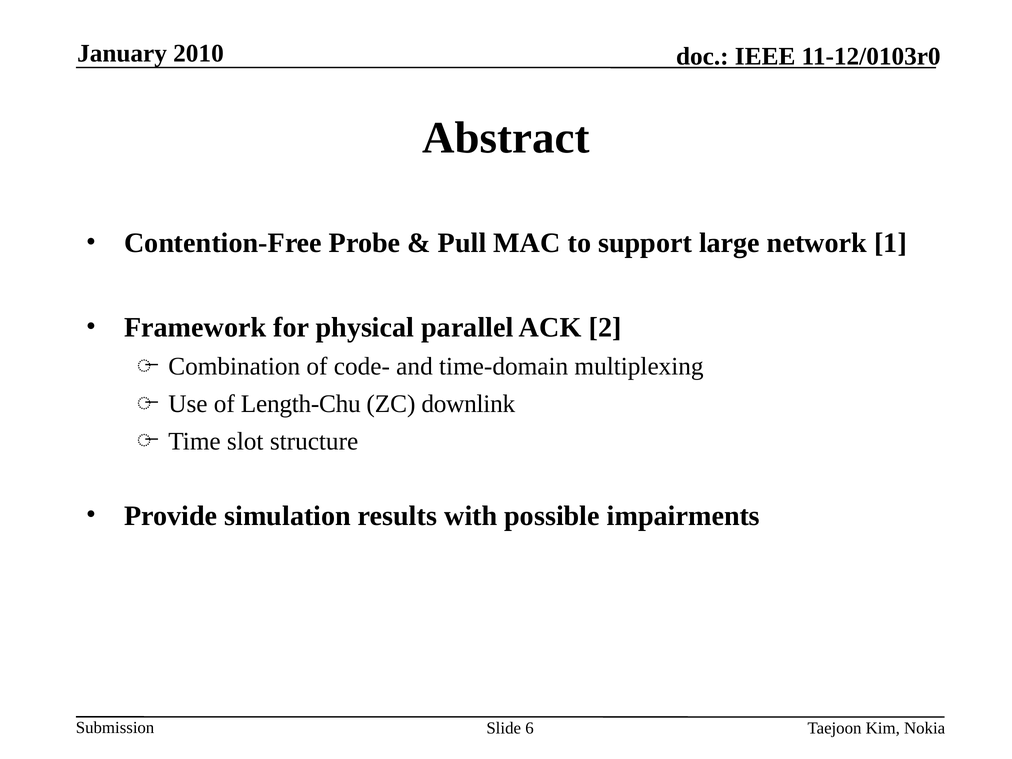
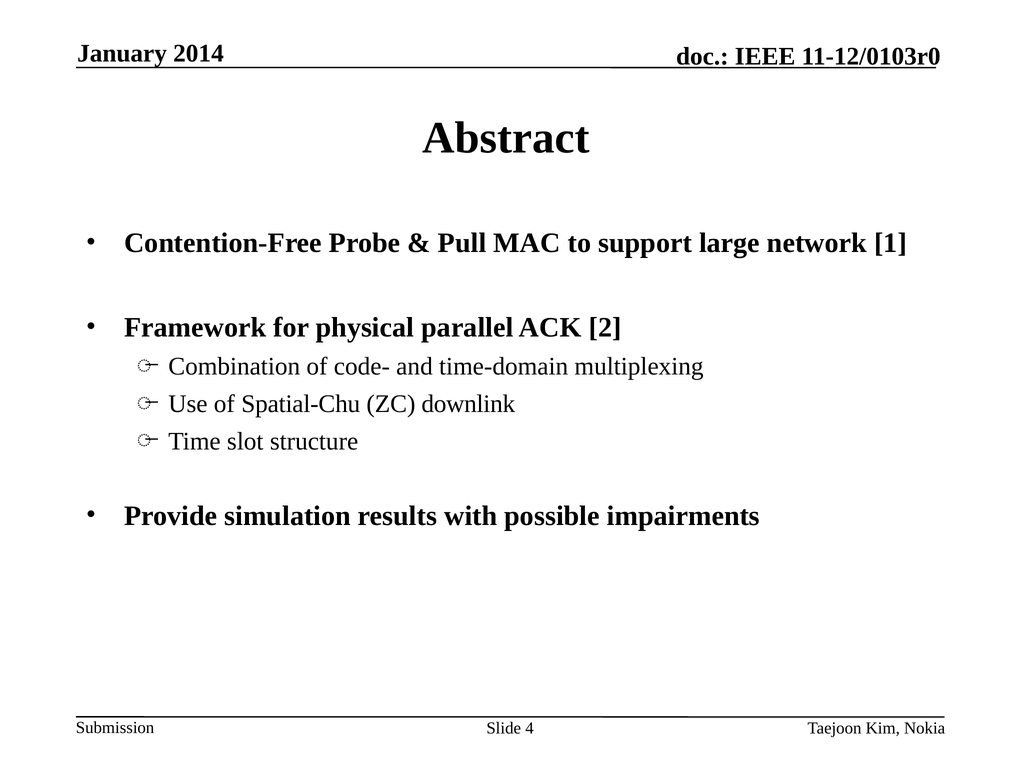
2010: 2010 -> 2014
Length-Chu: Length-Chu -> Spatial-Chu
6: 6 -> 4
